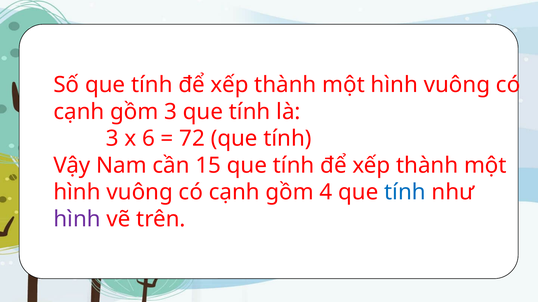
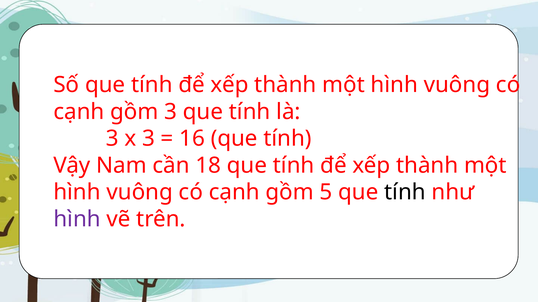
x 6: 6 -> 3
72: 72 -> 16
15: 15 -> 18
4: 4 -> 5
tính at (405, 193) colour: blue -> black
